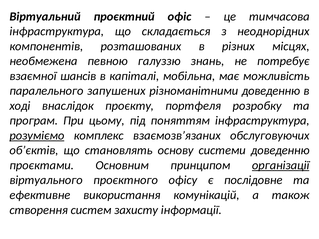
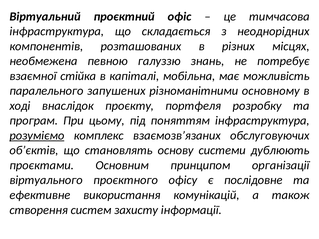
шансів: шансів -> стійка
різноманітними доведенню: доведенню -> основному
системи доведенню: доведенню -> дублюють
організації underline: present -> none
